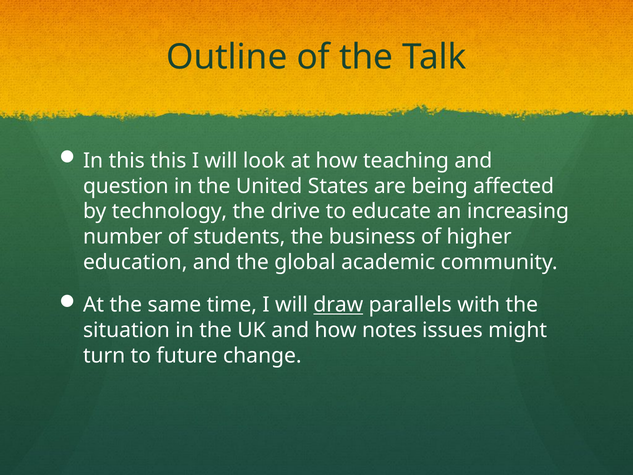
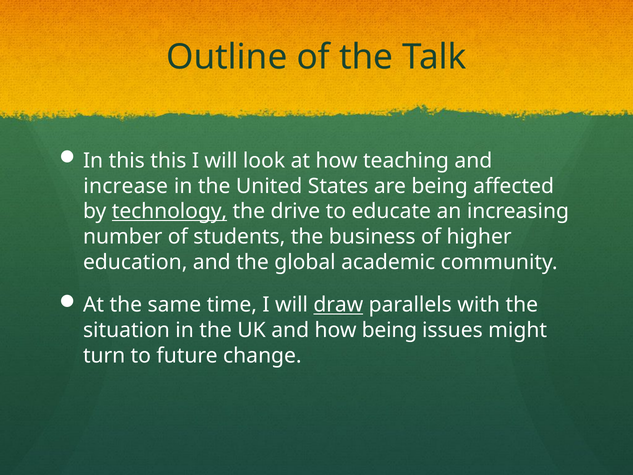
question: question -> increase
technology underline: none -> present
how notes: notes -> being
